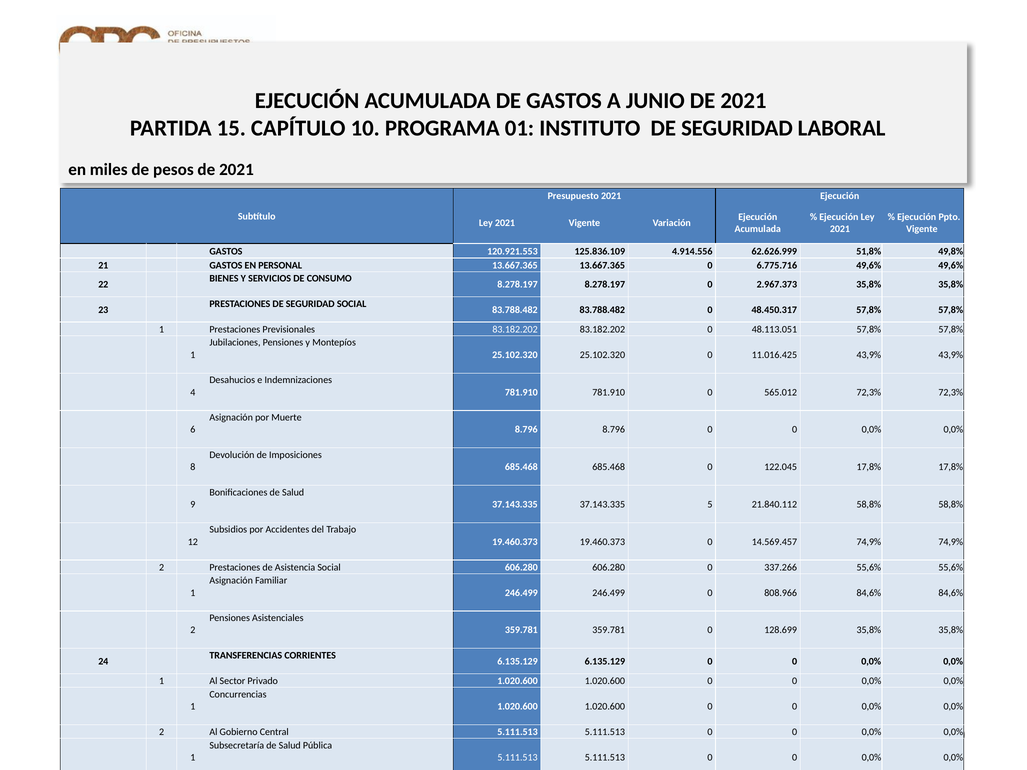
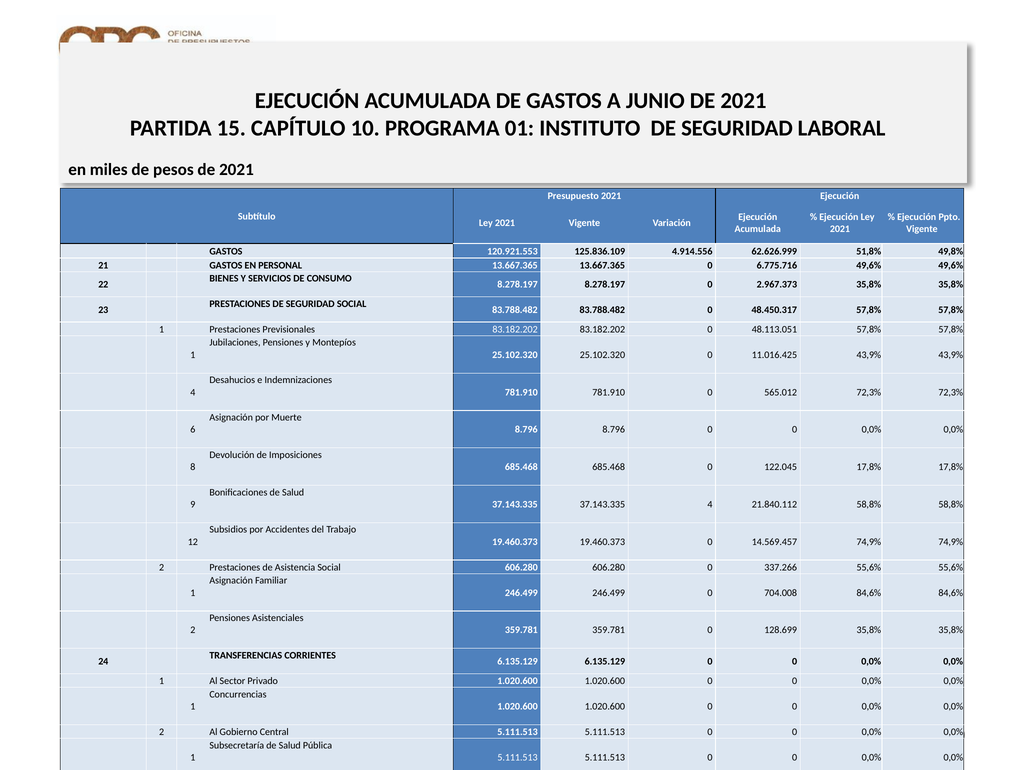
37.143.335 5: 5 -> 4
808.966: 808.966 -> 704.008
